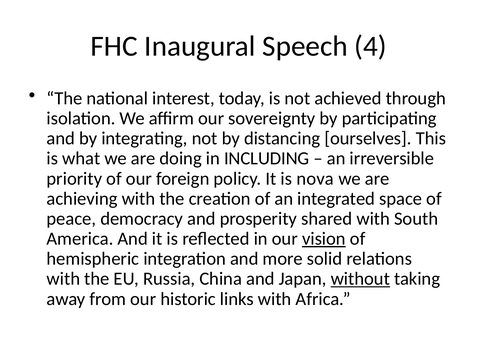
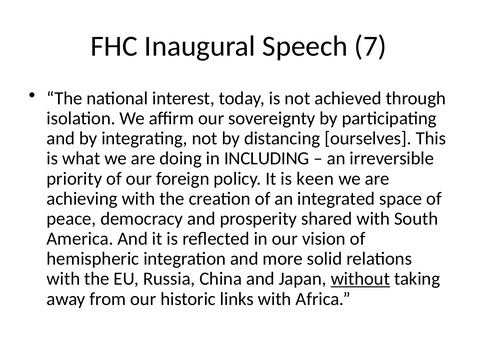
4: 4 -> 7
nova: nova -> keen
vision underline: present -> none
